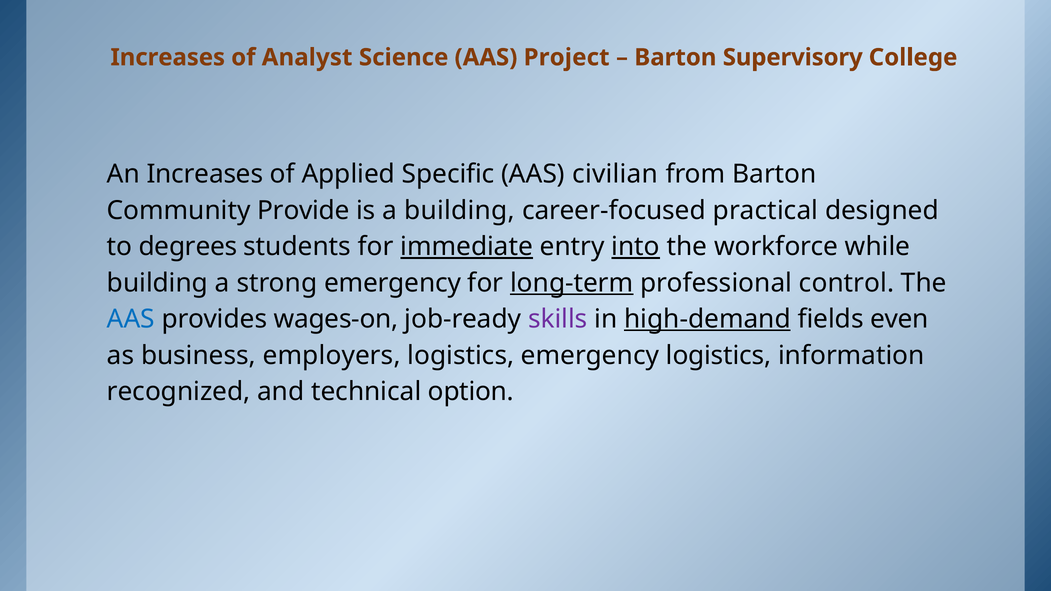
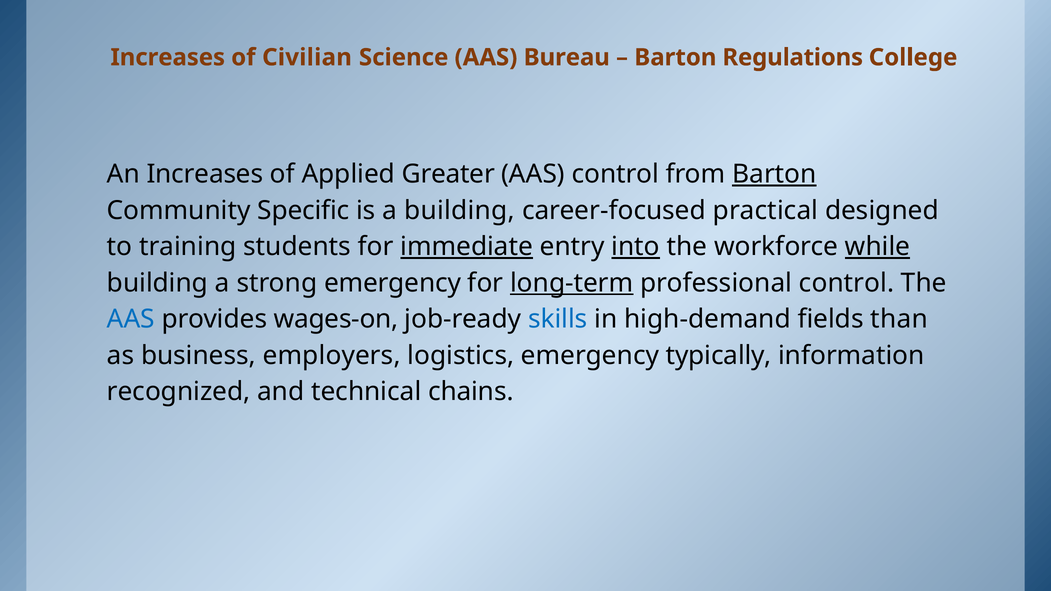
Analyst: Analyst -> Civilian
Project: Project -> Bureau
Supervisory: Supervisory -> Regulations
Specific: Specific -> Greater
AAS civilian: civilian -> control
Barton at (774, 174) underline: none -> present
Provide: Provide -> Specific
degrees: degrees -> training
while underline: none -> present
skills colour: purple -> blue
high-demand underline: present -> none
even: even -> than
emergency logistics: logistics -> typically
option: option -> chains
